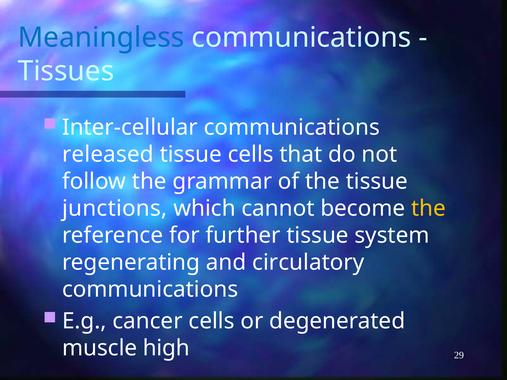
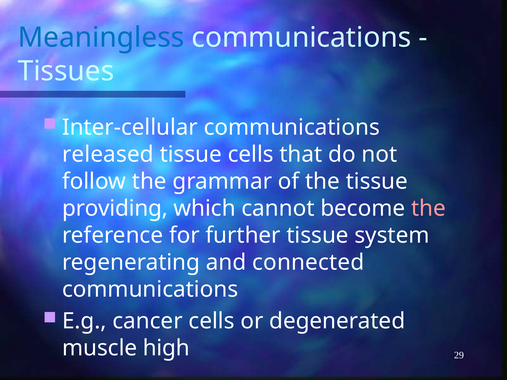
junctions: junctions -> providing
the at (429, 209) colour: yellow -> pink
circulatory: circulatory -> connected
